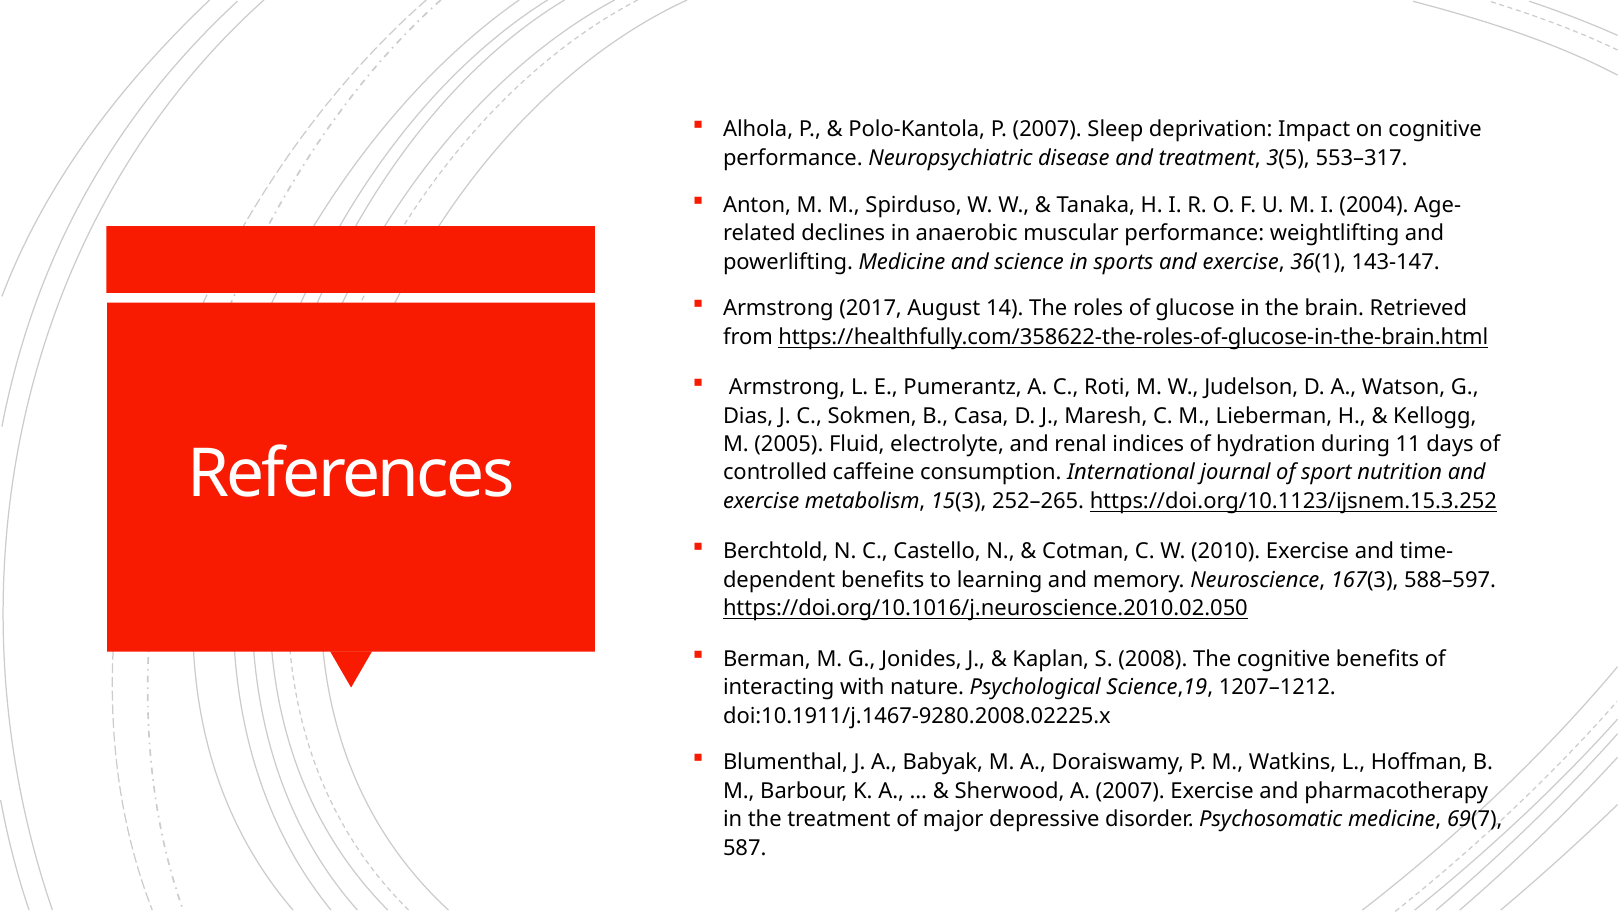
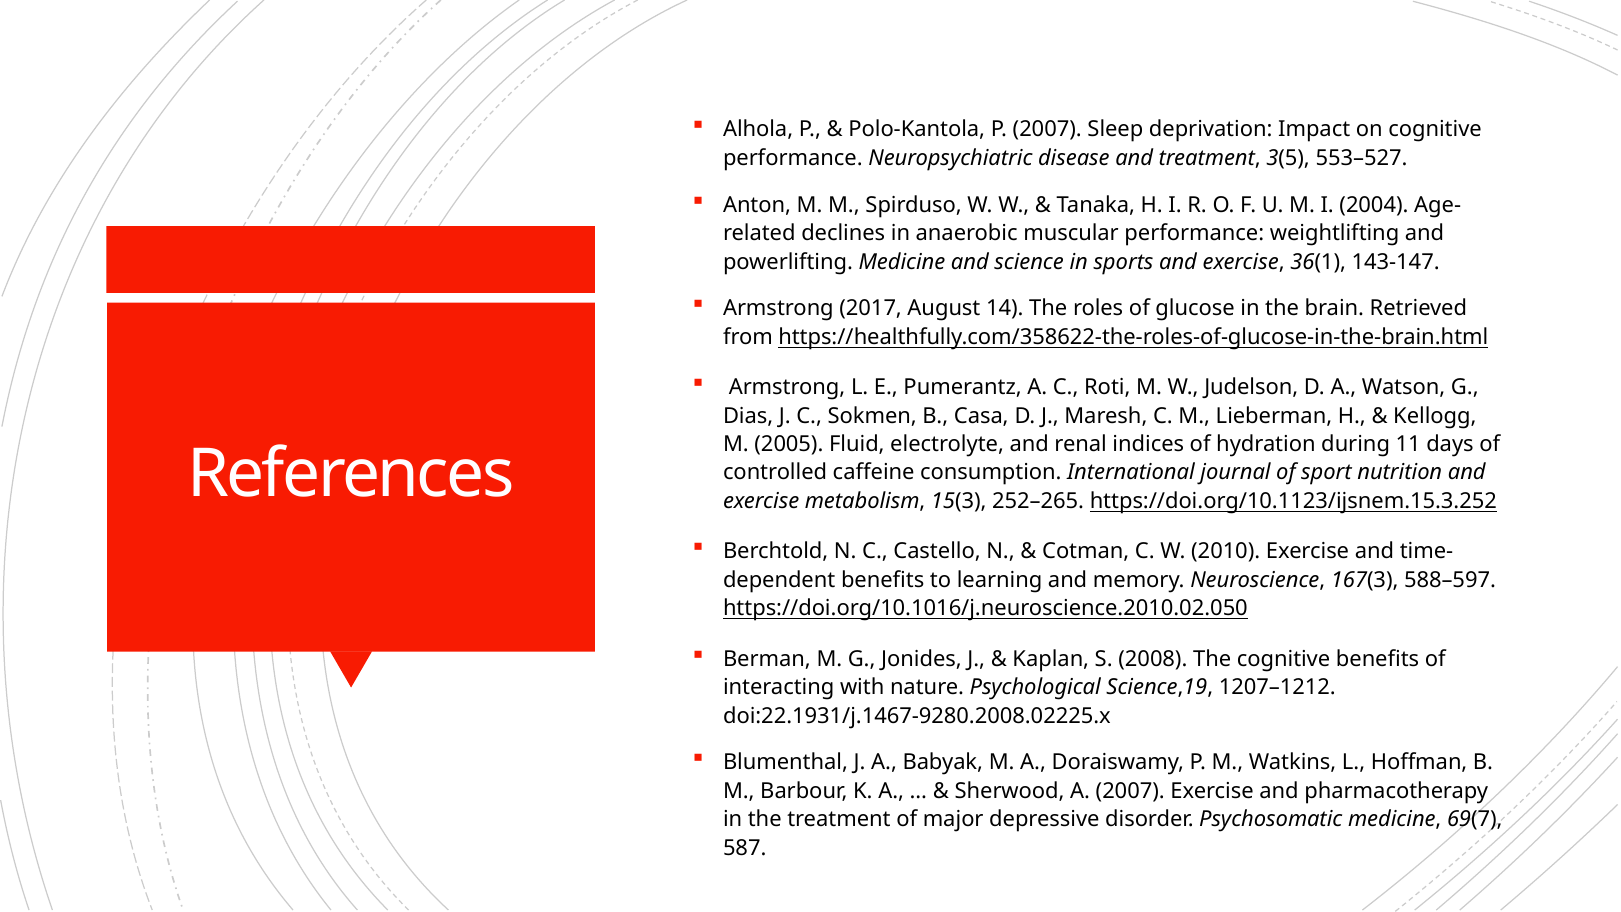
553–317: 553–317 -> 553–527
doi:10.1911/j.1467-9280.2008.02225.x: doi:10.1911/j.1467-9280.2008.02225.x -> doi:22.1931/j.1467-9280.2008.02225.x
